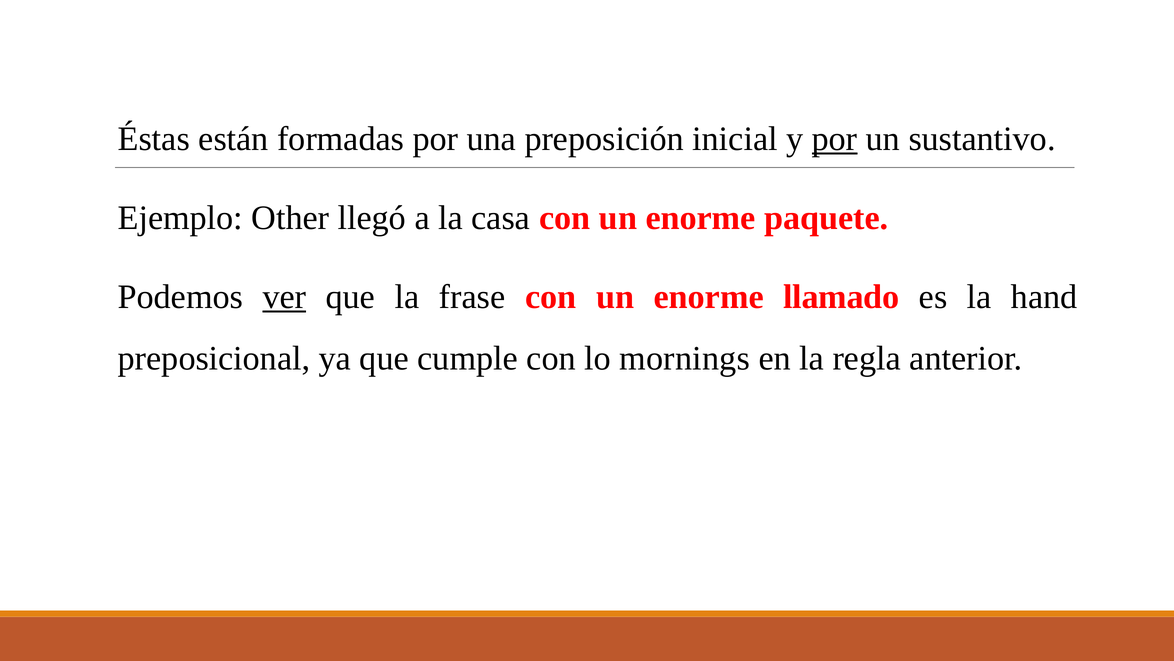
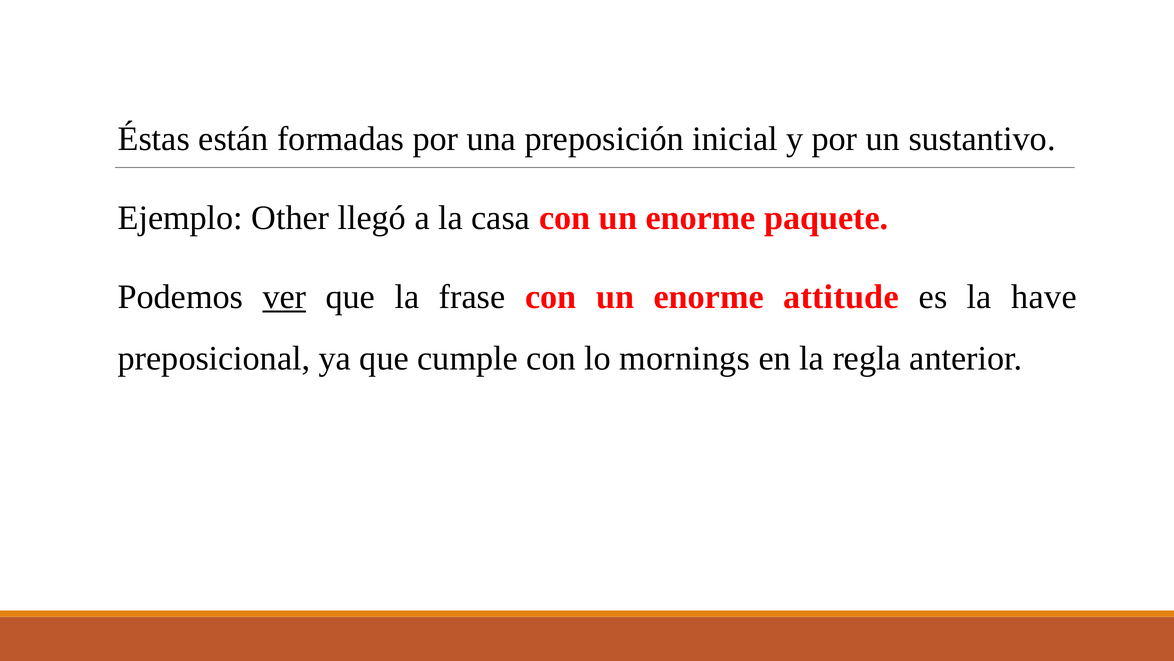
por at (835, 139) underline: present -> none
llamado: llamado -> attitude
hand: hand -> have
